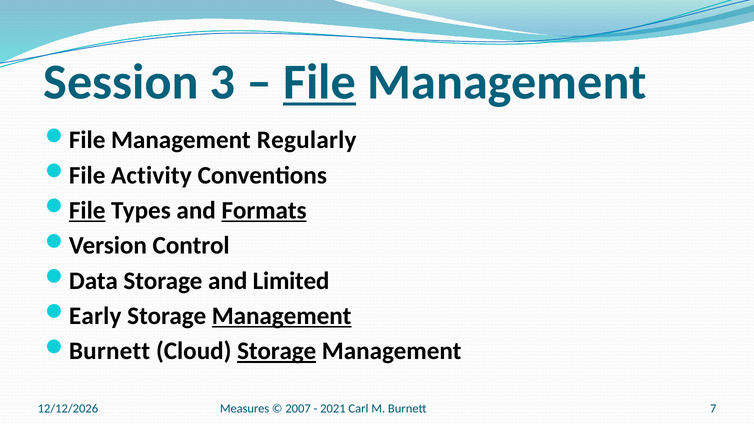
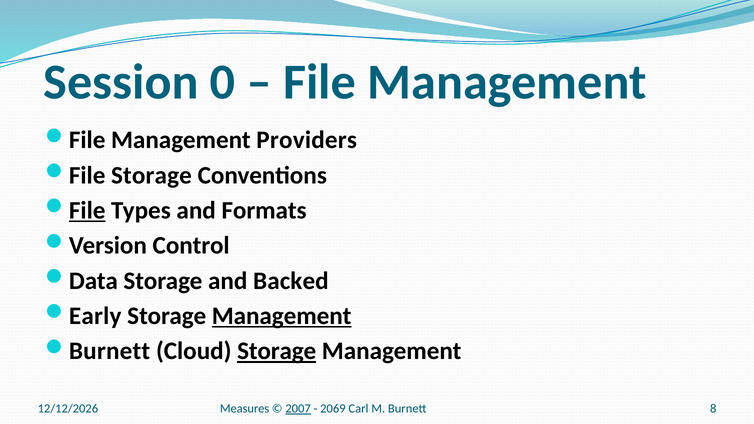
3: 3 -> 0
File at (320, 82) underline: present -> none
Regularly: Regularly -> Providers
File Activity: Activity -> Storage
Formats underline: present -> none
Limited: Limited -> Backed
2007 underline: none -> present
2021: 2021 -> 2069
7: 7 -> 8
